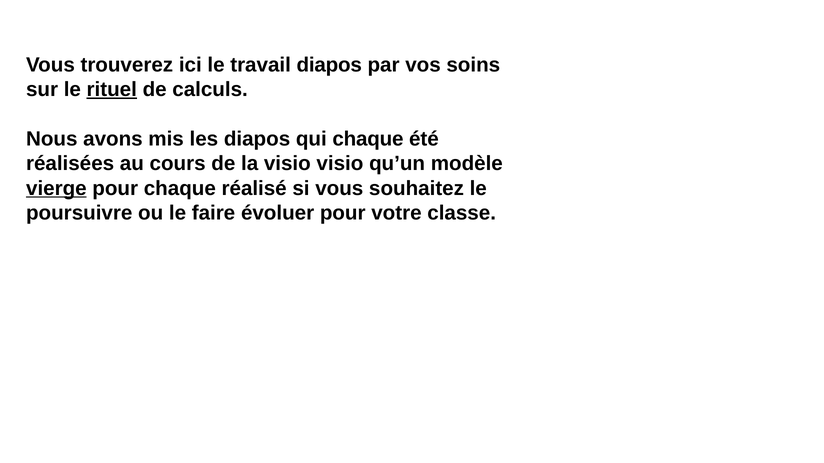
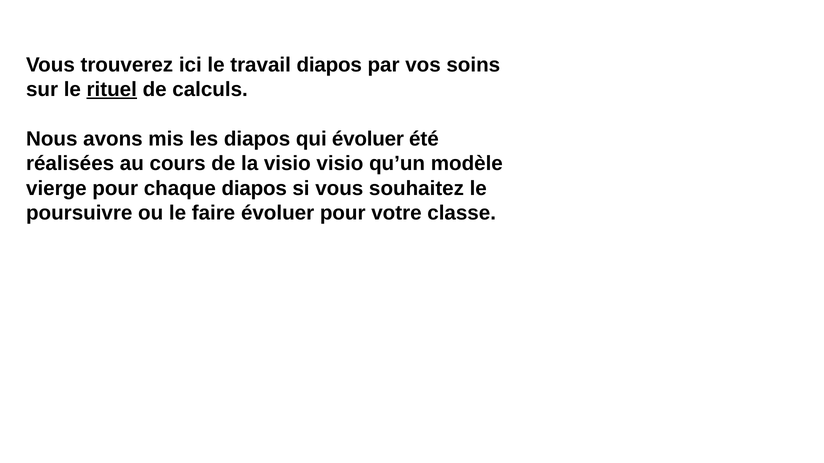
qui chaque: chaque -> évoluer
vierge underline: present -> none
chaque réalisé: réalisé -> diapos
